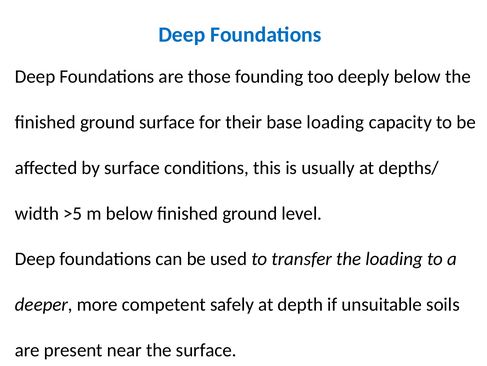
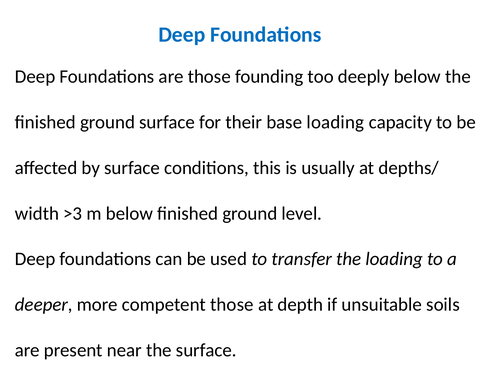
>5: >5 -> >3
competent safely: safely -> those
